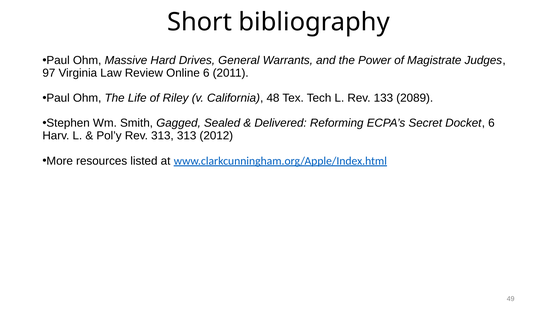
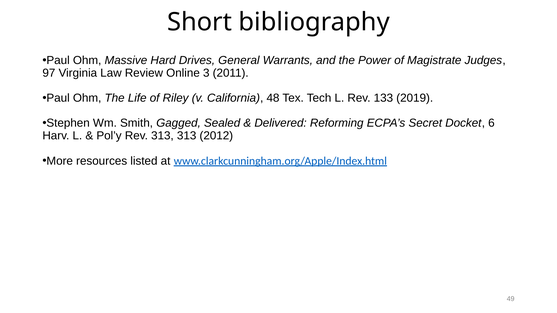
Online 6: 6 -> 3
2089: 2089 -> 2019
